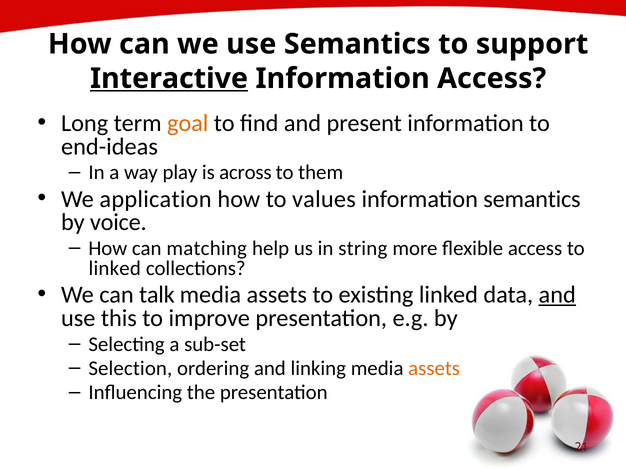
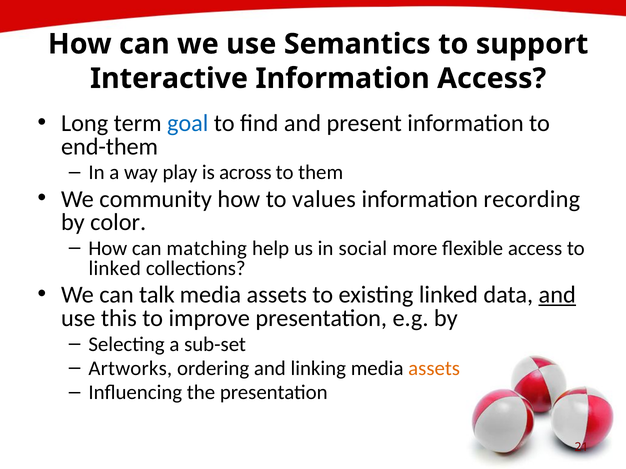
Interactive underline: present -> none
goal colour: orange -> blue
end-ideas: end-ideas -> end-them
application: application -> community
information semantics: semantics -> recording
voice: voice -> color
string: string -> social
Selection: Selection -> Artworks
